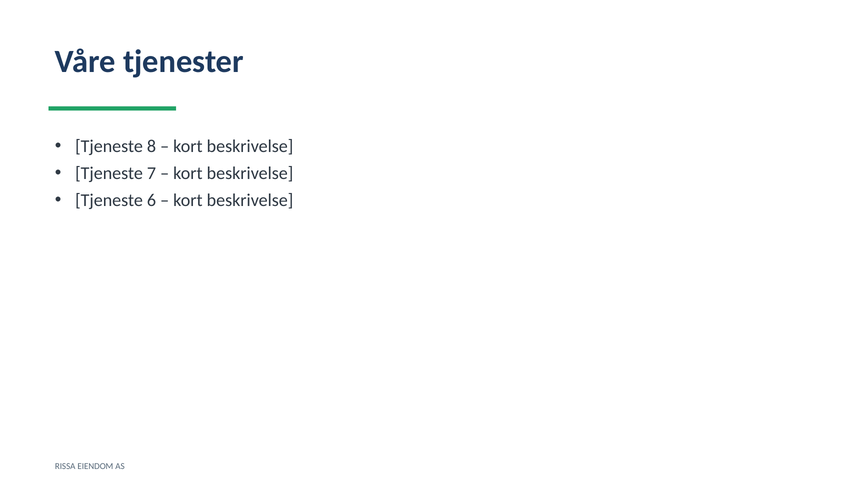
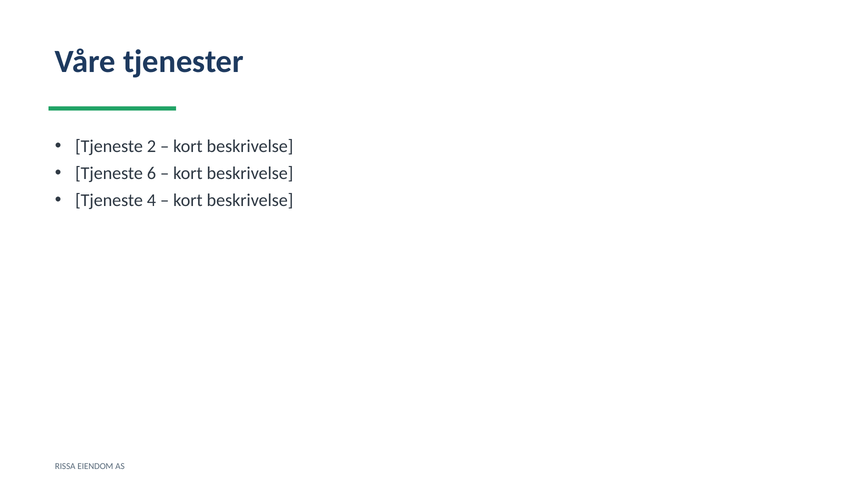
8: 8 -> 2
7: 7 -> 6
6: 6 -> 4
